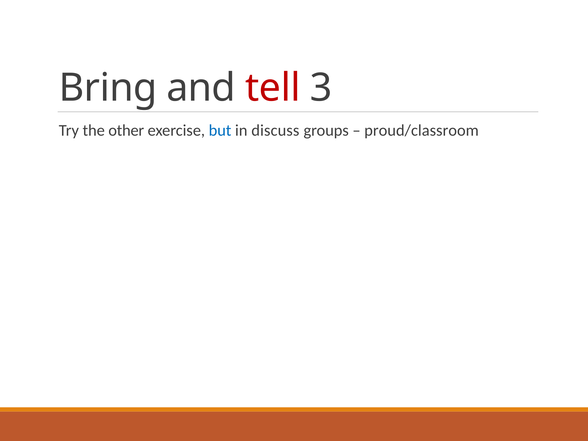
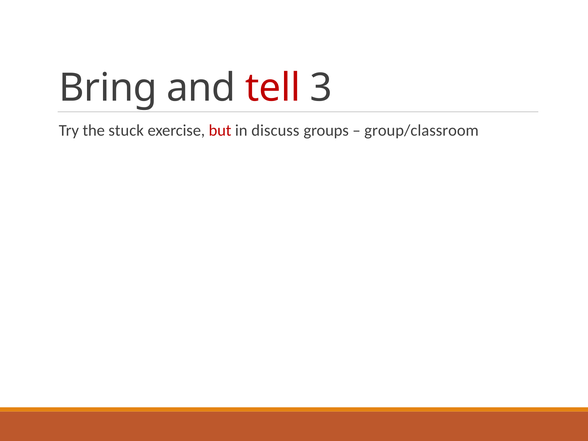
other: other -> stuck
but colour: blue -> red
proud/classroom: proud/classroom -> group/classroom
